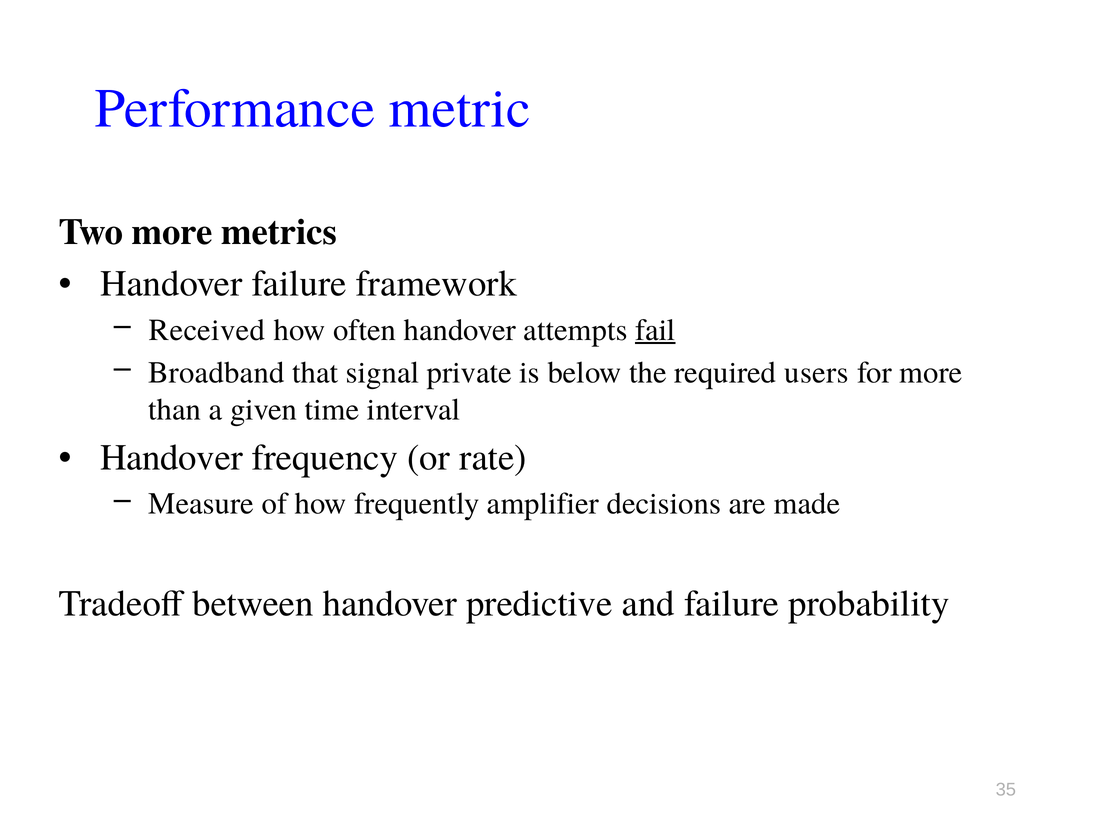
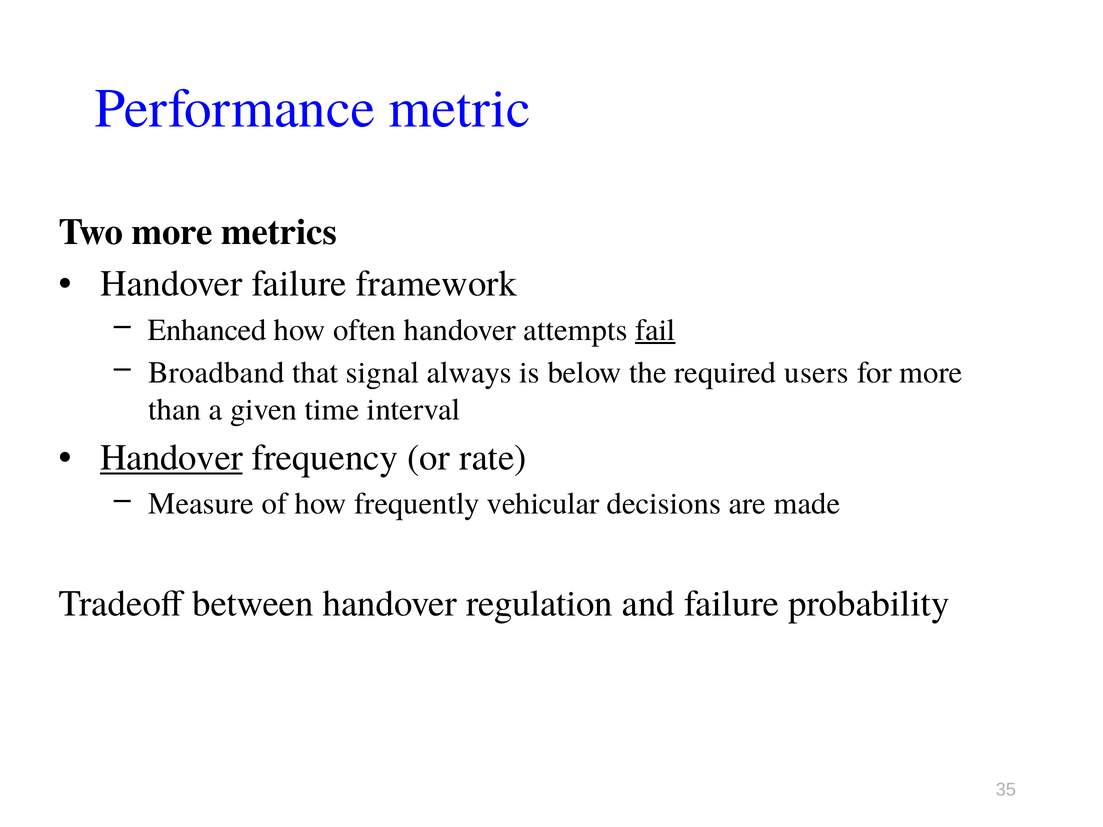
Received: Received -> Enhanced
private: private -> always
Handover at (171, 458) underline: none -> present
amplifier: amplifier -> vehicular
predictive: predictive -> regulation
